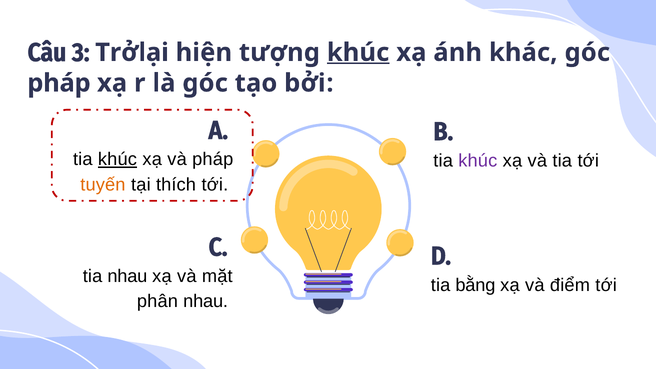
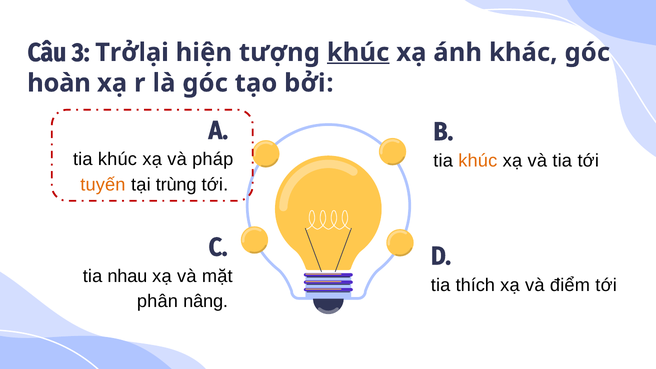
pháp at (59, 83): pháp -> hoàn
khúc at (117, 159) underline: present -> none
khúc at (478, 161) colour: purple -> orange
thích: thích -> trùng
bằng: bằng -> thích
phân nhau: nhau -> nâng
